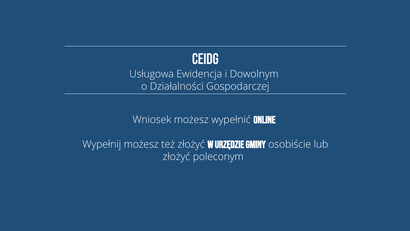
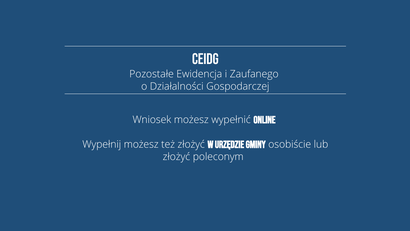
Usługowa: Usługowa -> Pozostałe
Dowolnym: Dowolnym -> Zaufanego
